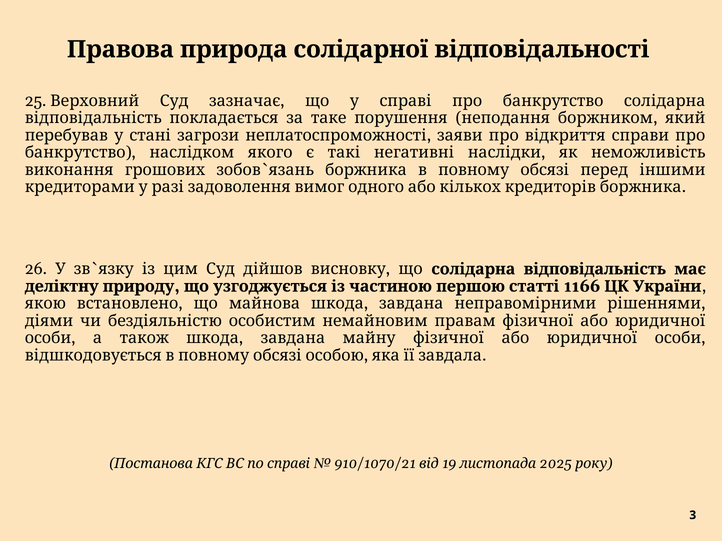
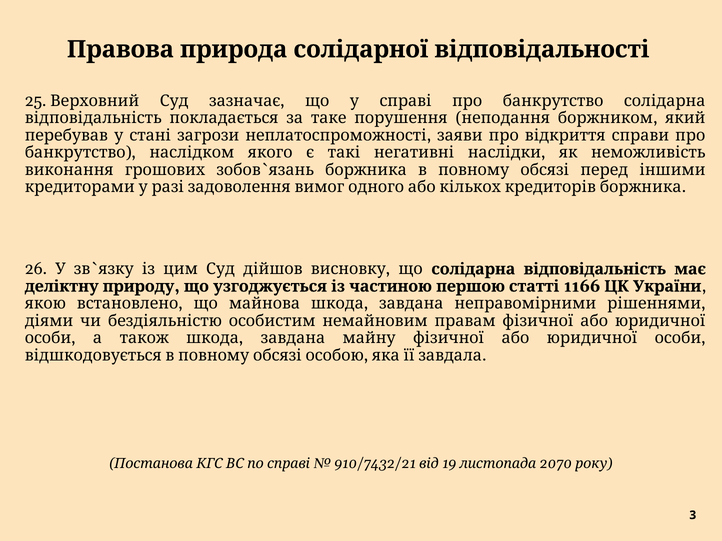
910/1070/21: 910/1070/21 -> 910/7432/21
2025: 2025 -> 2070
